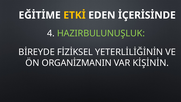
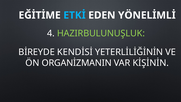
ETKİ colour: yellow -> light blue
İÇERİSİNDE: İÇERİSİNDE -> YÖNELİMLİ
FİZİKSEL: FİZİKSEL -> KENDİSİ
